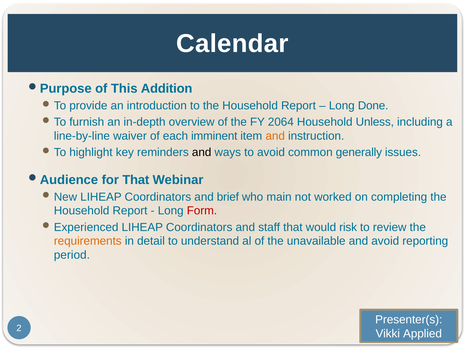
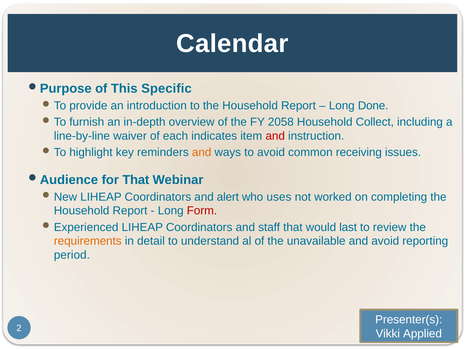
Addition: Addition -> Specific
2064: 2064 -> 2058
Unless: Unless -> Collect
imminent: imminent -> indicates
and at (275, 136) colour: orange -> red
and at (202, 152) colour: black -> orange
generally: generally -> receiving
brief: brief -> alert
main: main -> uses
risk: risk -> last
